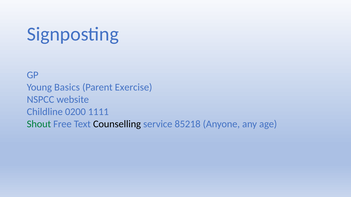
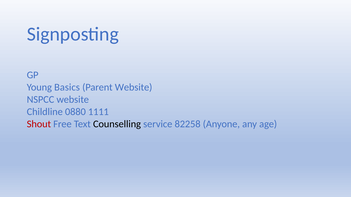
Parent Exercise: Exercise -> Website
0200: 0200 -> 0880
Shout colour: green -> red
85218: 85218 -> 82258
